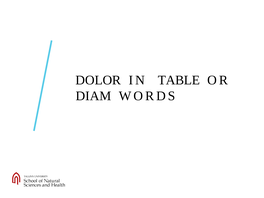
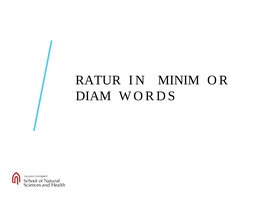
DOLOR: DOLOR -> RATUR
TABLE: TABLE -> MINIM
